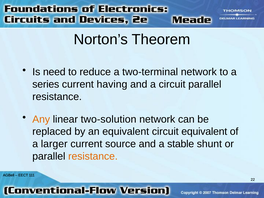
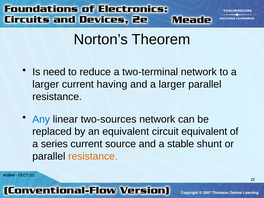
series at (46, 84): series -> larger
and a circuit: circuit -> larger
Any colour: orange -> blue
two-solution: two-solution -> two-sources
larger: larger -> series
